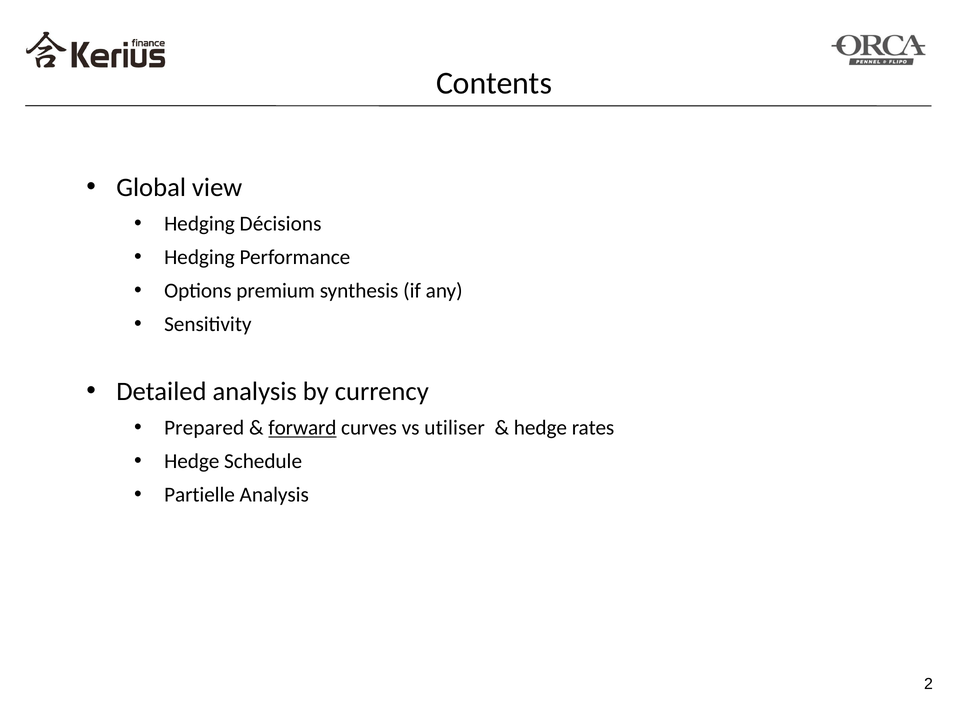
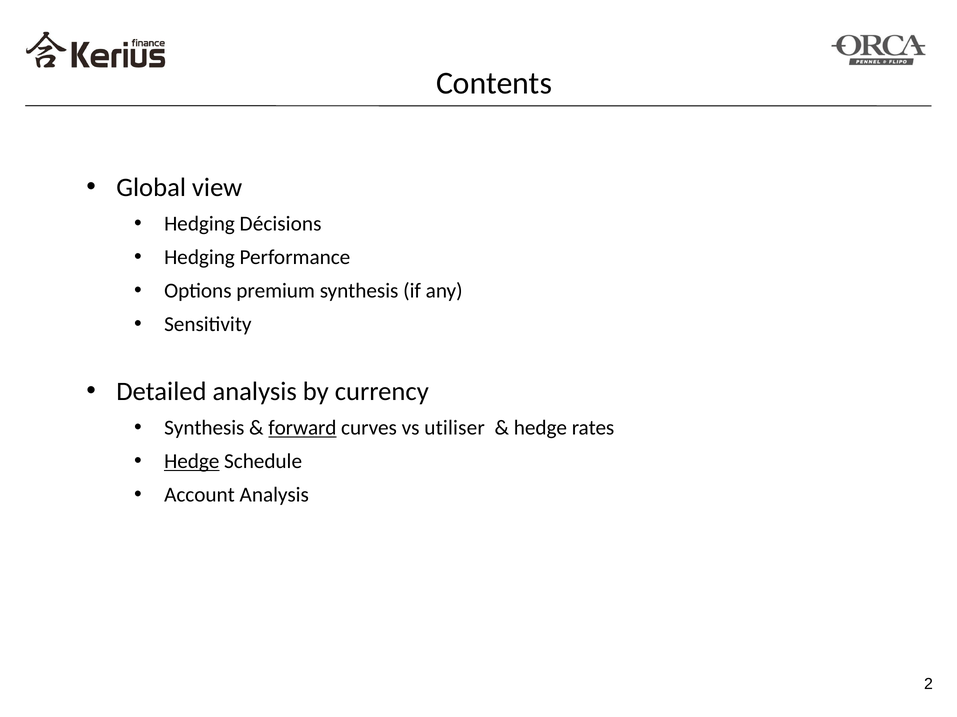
Prepared at (204, 428): Prepared -> Synthesis
Hedge at (192, 462) underline: none -> present
Partielle: Partielle -> Account
